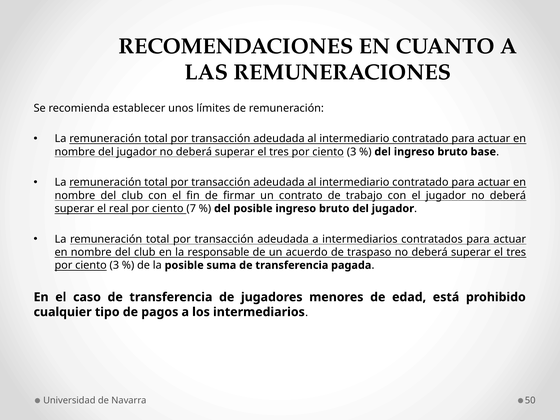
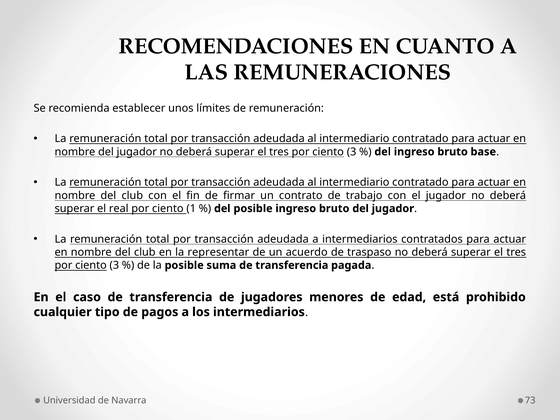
7: 7 -> 1
responsable: responsable -> representar
50: 50 -> 73
